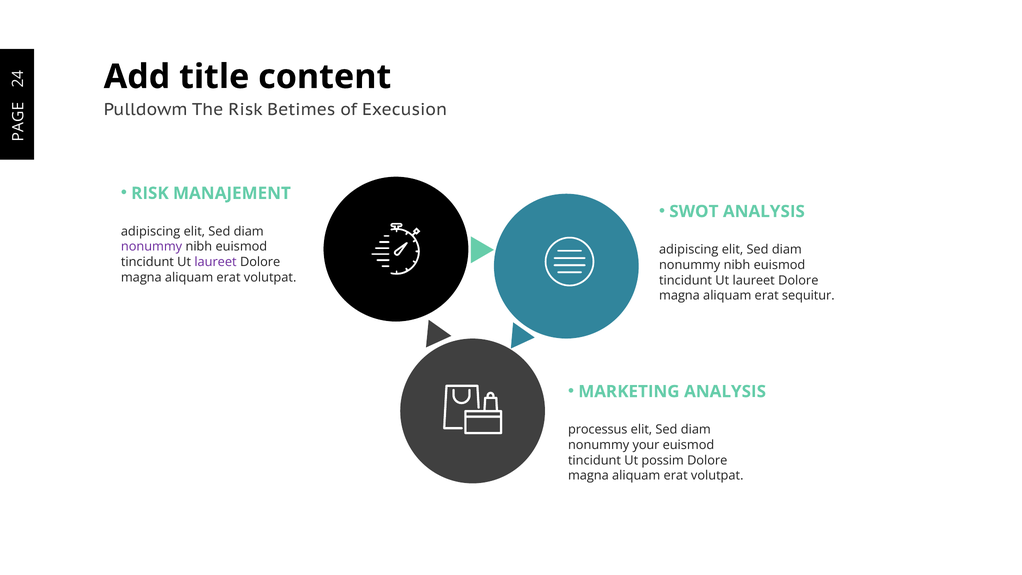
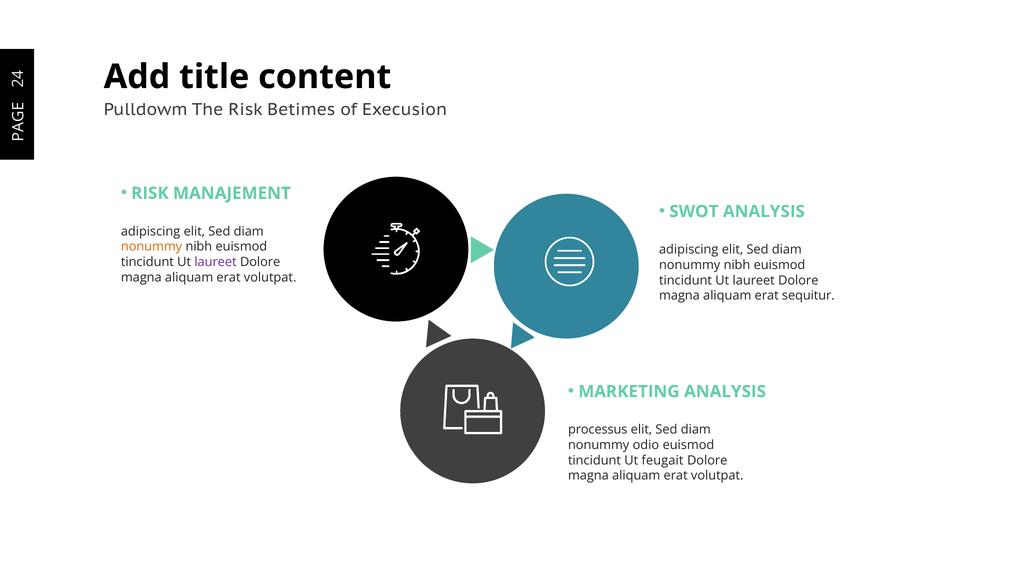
nonummy at (152, 247) colour: purple -> orange
your: your -> odio
possim: possim -> feugait
